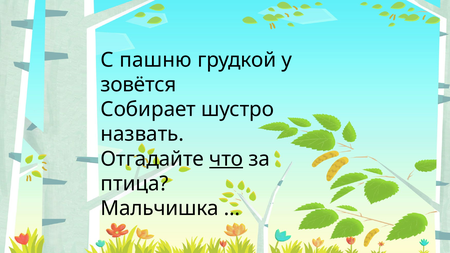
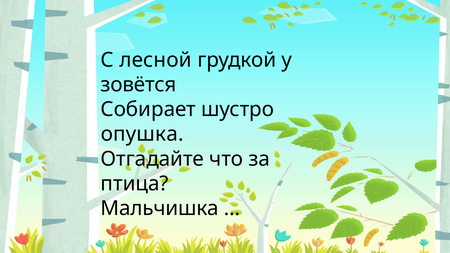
пашню: пашню -> лесной
назвать: назвать -> опушка
что underline: present -> none
